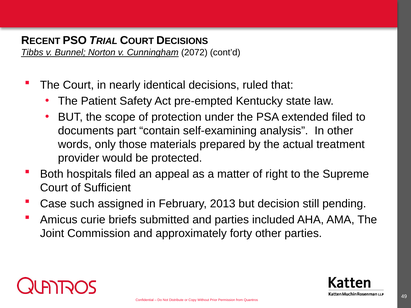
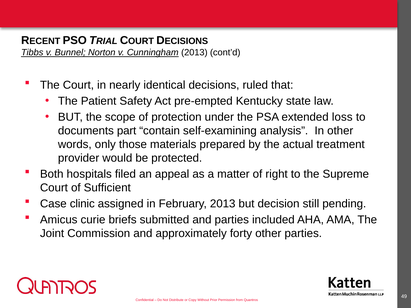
Cunningham 2072: 2072 -> 2013
extended filed: filed -> loss
such: such -> clinic
